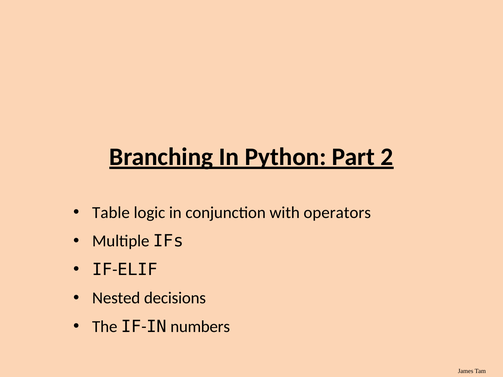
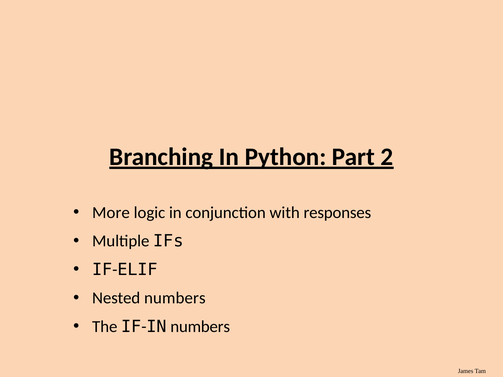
Table: Table -> More
operators: operators -> responses
Nested decisions: decisions -> numbers
